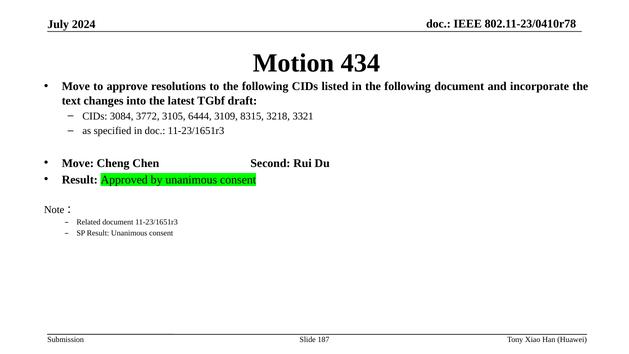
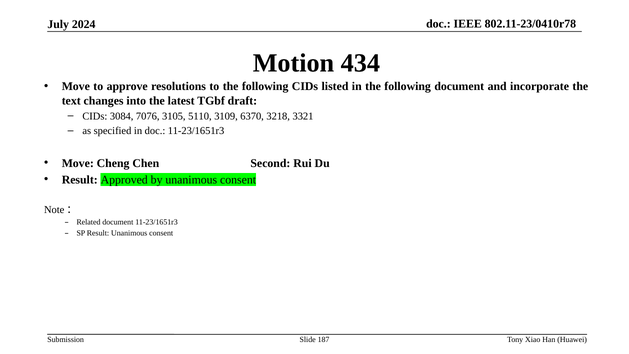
3772: 3772 -> 7076
6444: 6444 -> 5110
8315: 8315 -> 6370
